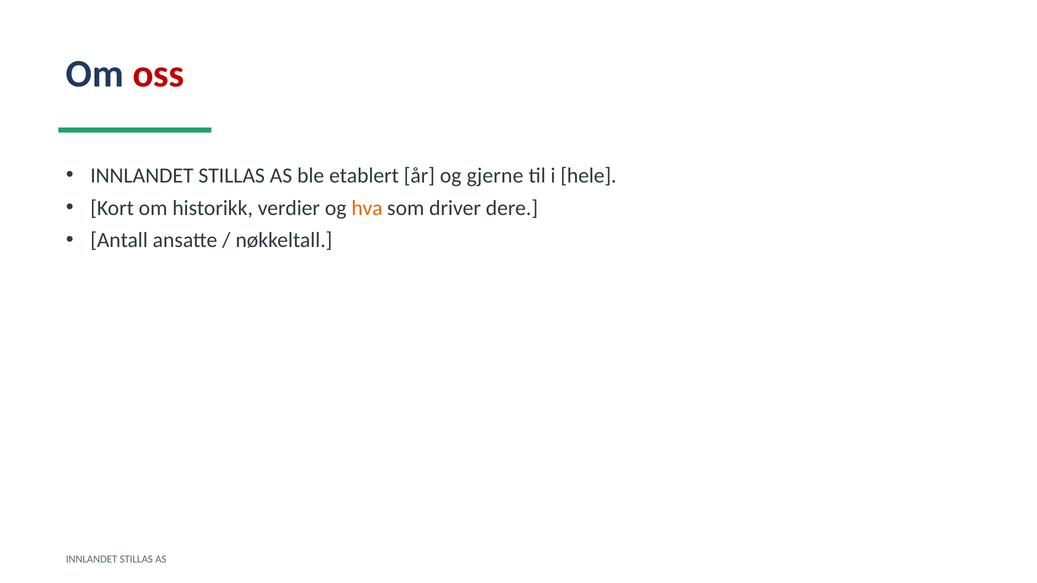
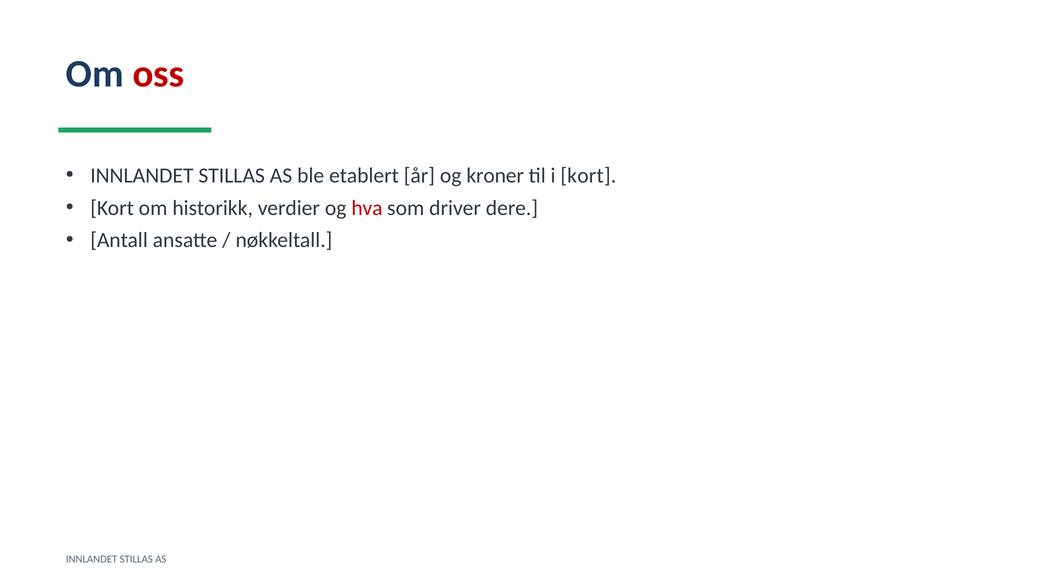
gjerne: gjerne -> kroner
i hele: hele -> kort
hva colour: orange -> red
